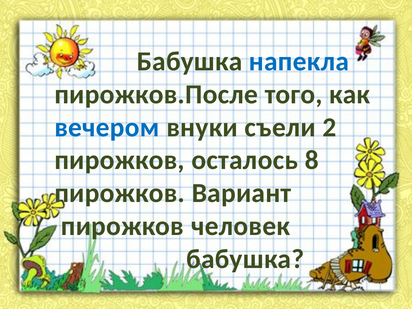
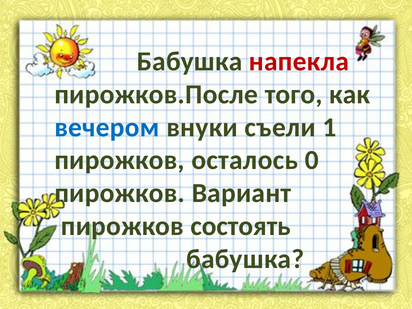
напекла colour: blue -> red
2: 2 -> 1
8: 8 -> 0
человек: человек -> состоять
